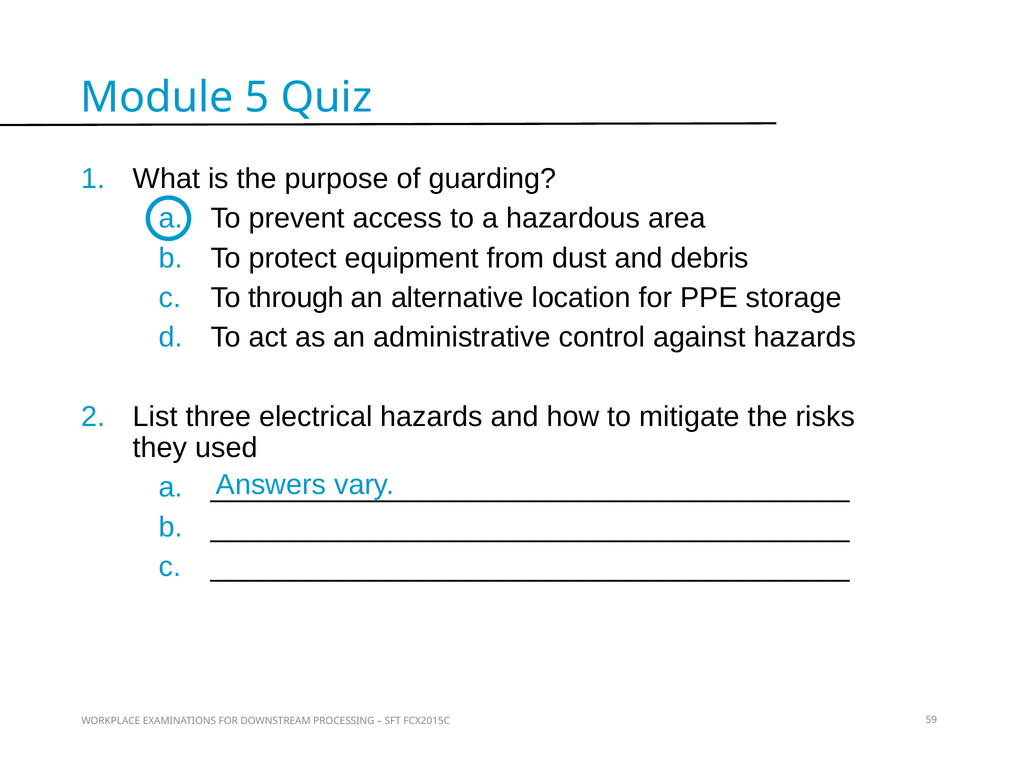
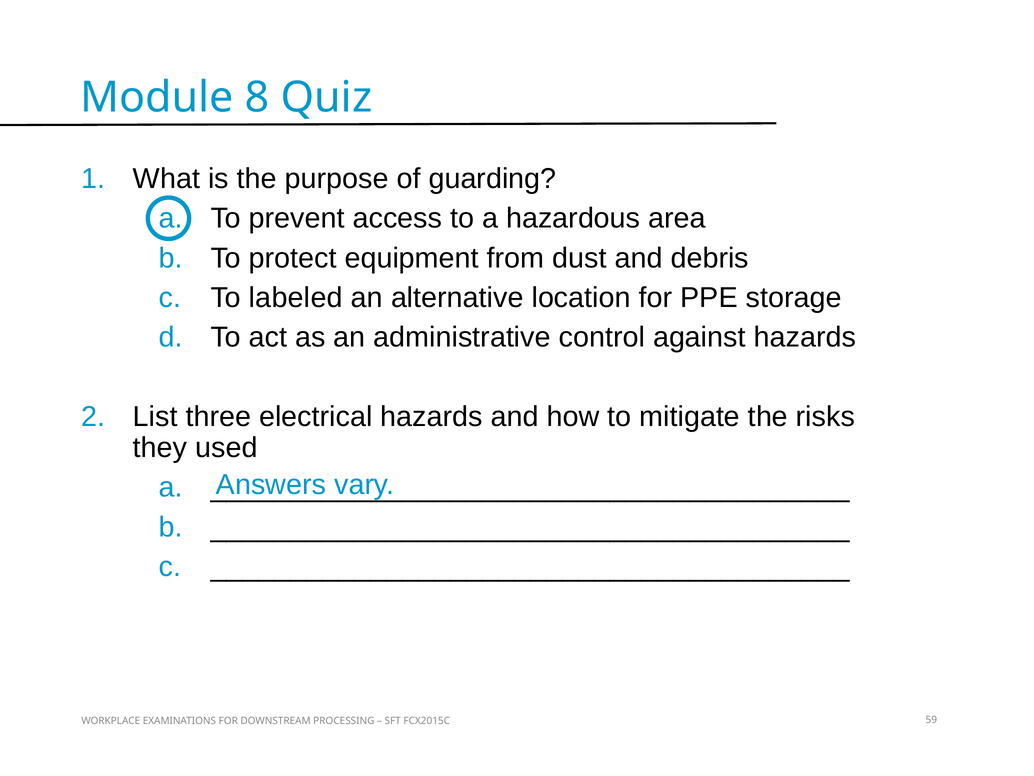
5: 5 -> 8
through: through -> labeled
